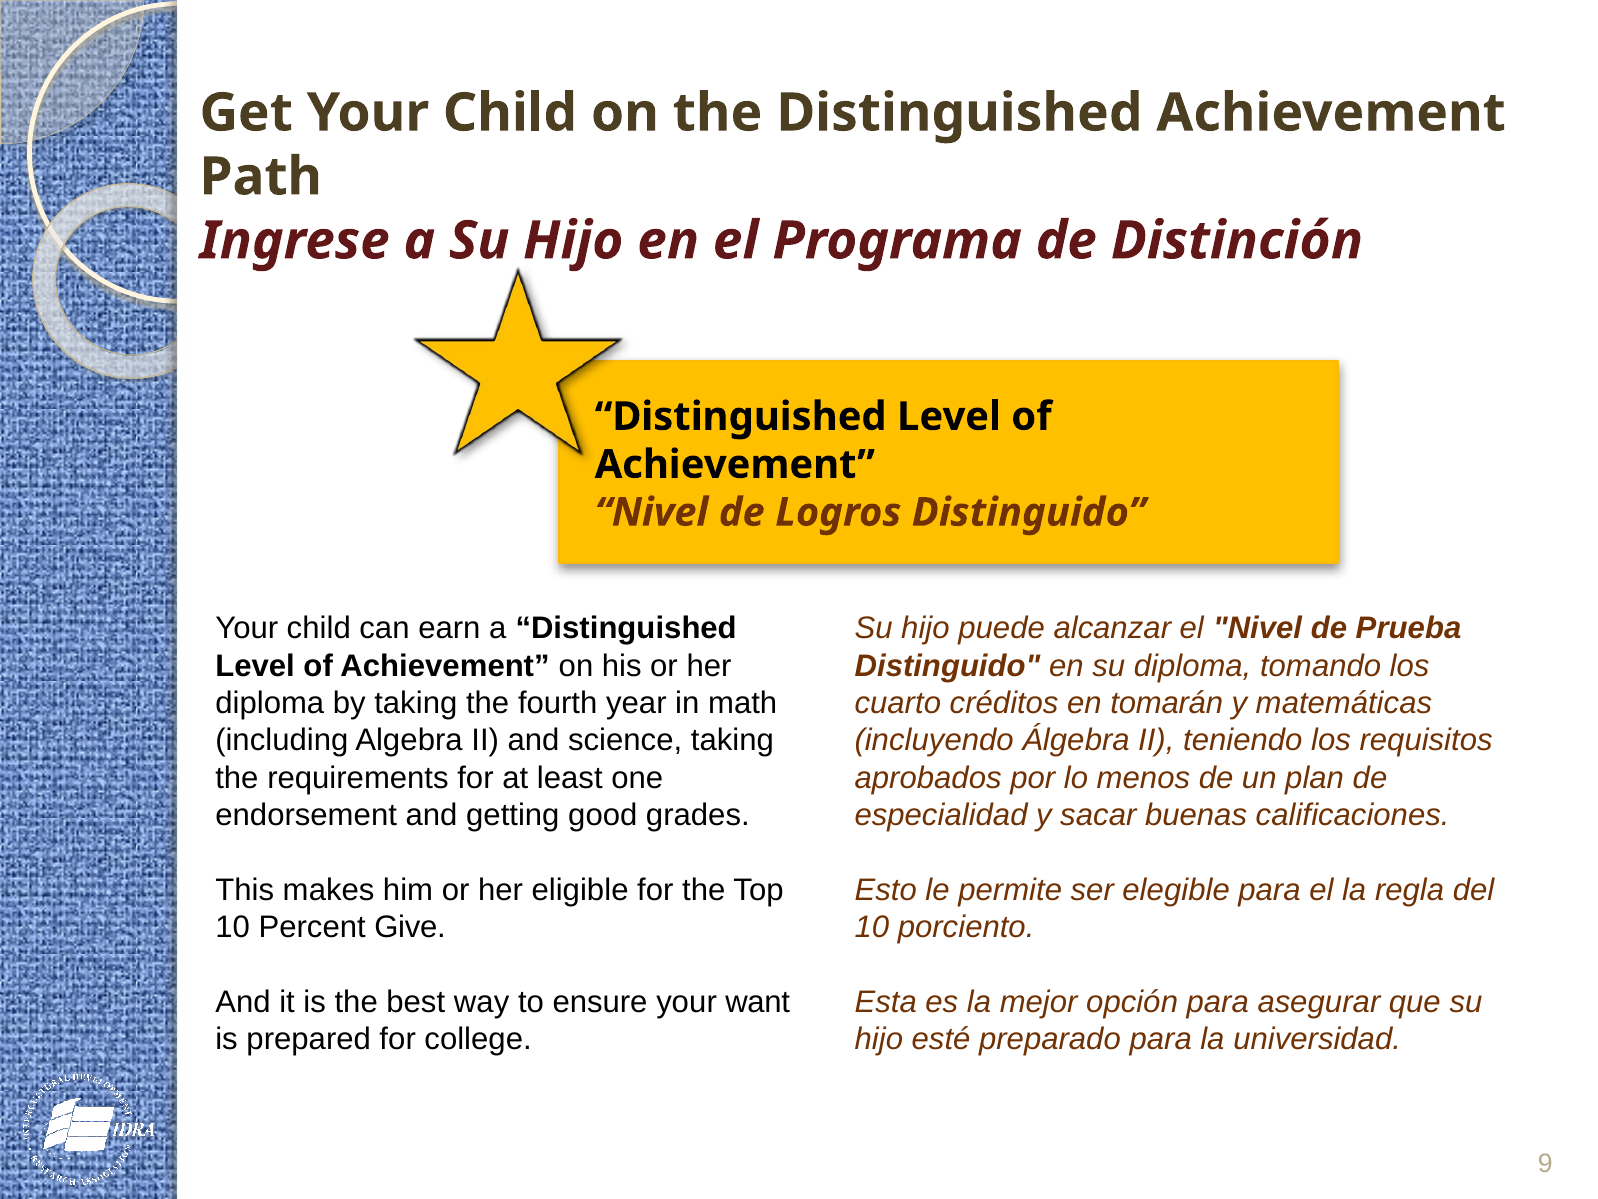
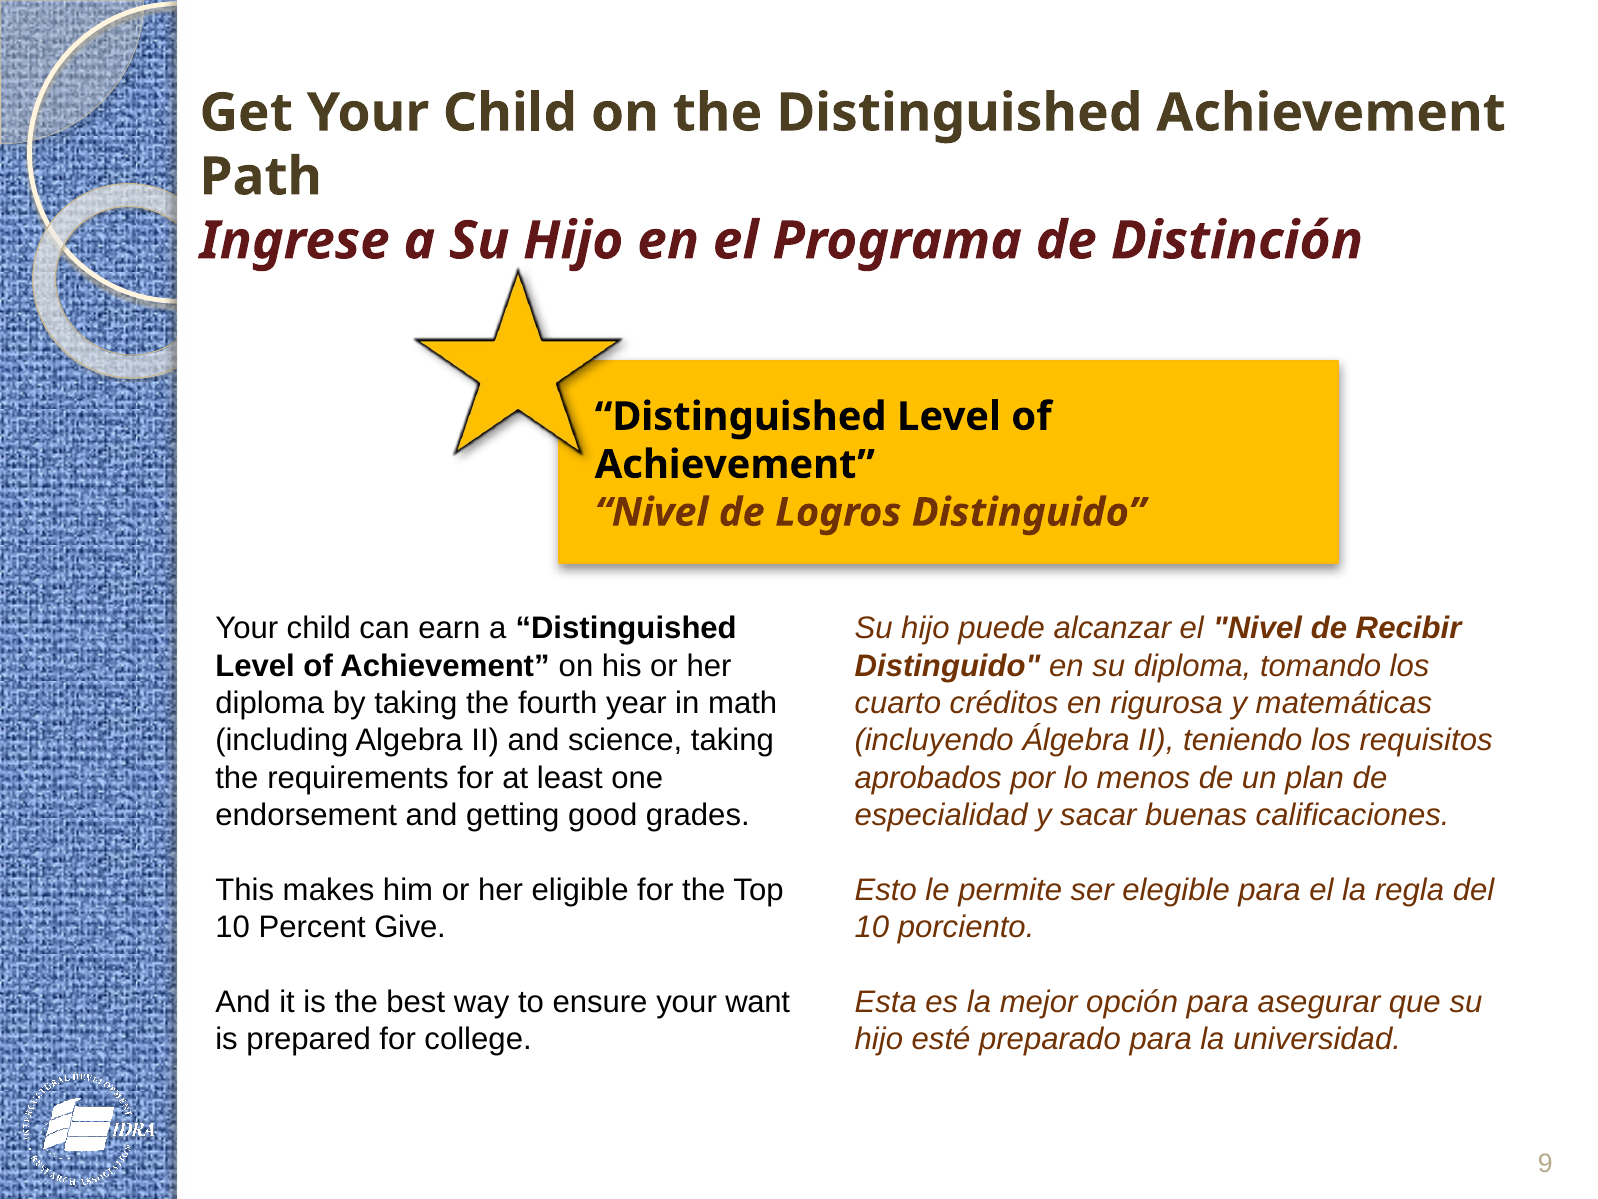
Prueba: Prueba -> Recibir
tomarán: tomarán -> rigurosa
